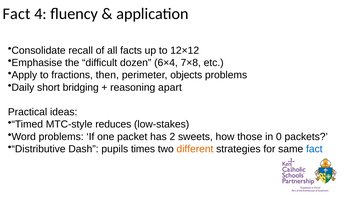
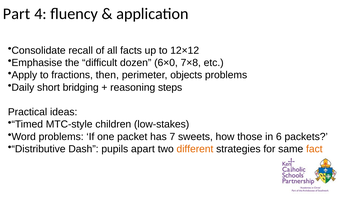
Fact at (17, 14): Fact -> Part
6×4: 6×4 -> 6×0
apart: apart -> steps
reduces: reduces -> children
2: 2 -> 7
0: 0 -> 6
times: times -> apart
fact at (314, 149) colour: blue -> orange
